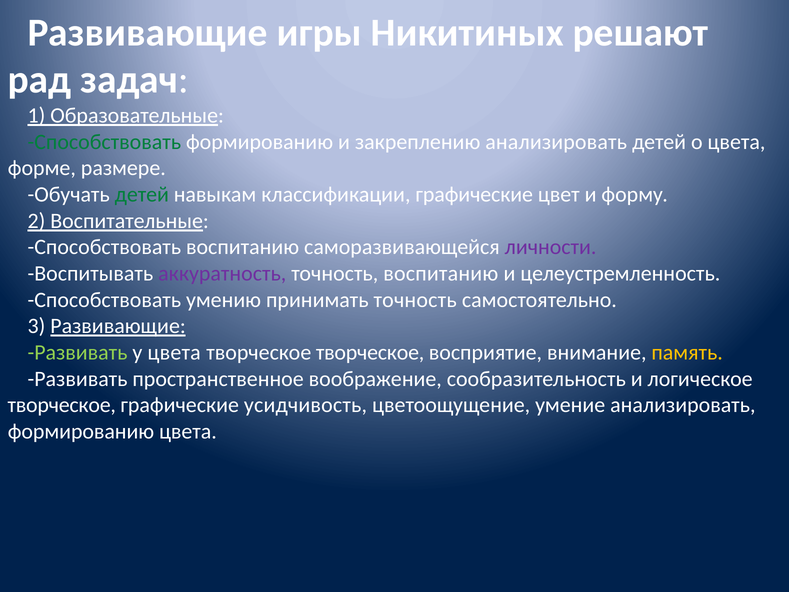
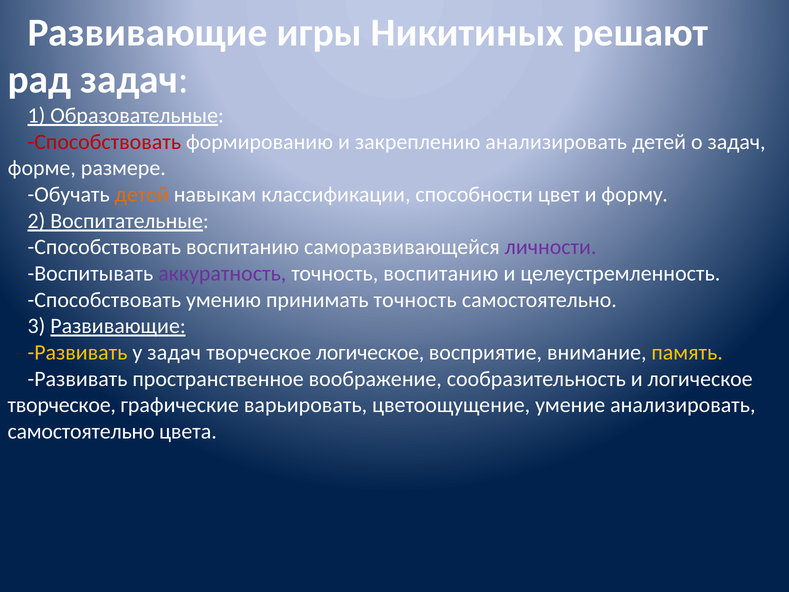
Способствовать at (104, 142) colour: green -> red
о цвета: цвета -> задач
детей at (142, 194) colour: green -> orange
классификации графические: графические -> способности
Развивать at (78, 352) colour: light green -> yellow
у цвета: цвета -> задач
творческое творческое: творческое -> логическое
усидчивость: усидчивость -> варьировать
формированию at (81, 431): формированию -> самостоятельно
